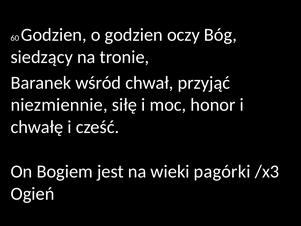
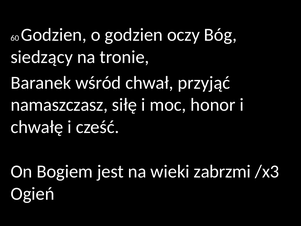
niezmiennie: niezmiennie -> namaszczasz
pagórki: pagórki -> zabrzmi
